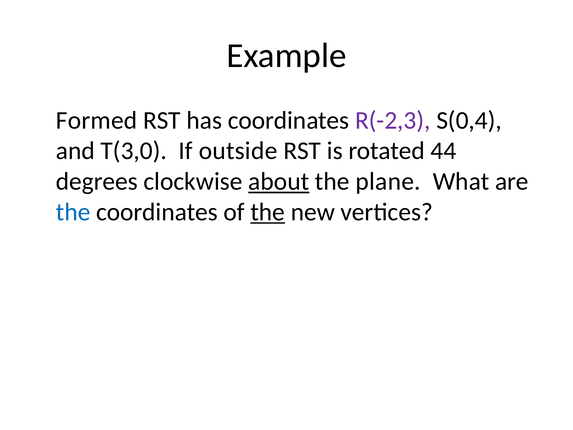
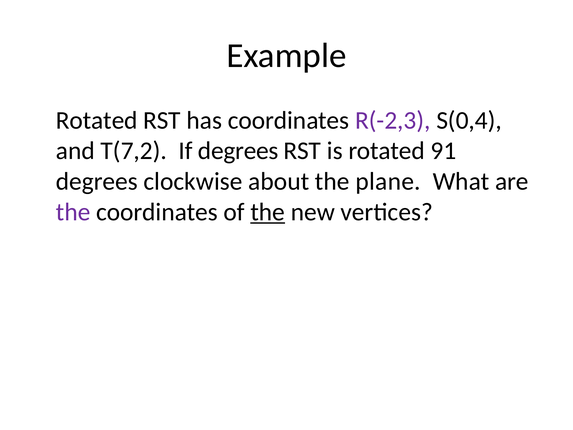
Formed at (97, 120): Formed -> Rotated
T(3,0: T(3,0 -> T(7,2
If outside: outside -> degrees
44: 44 -> 91
about underline: present -> none
the at (73, 212) colour: blue -> purple
